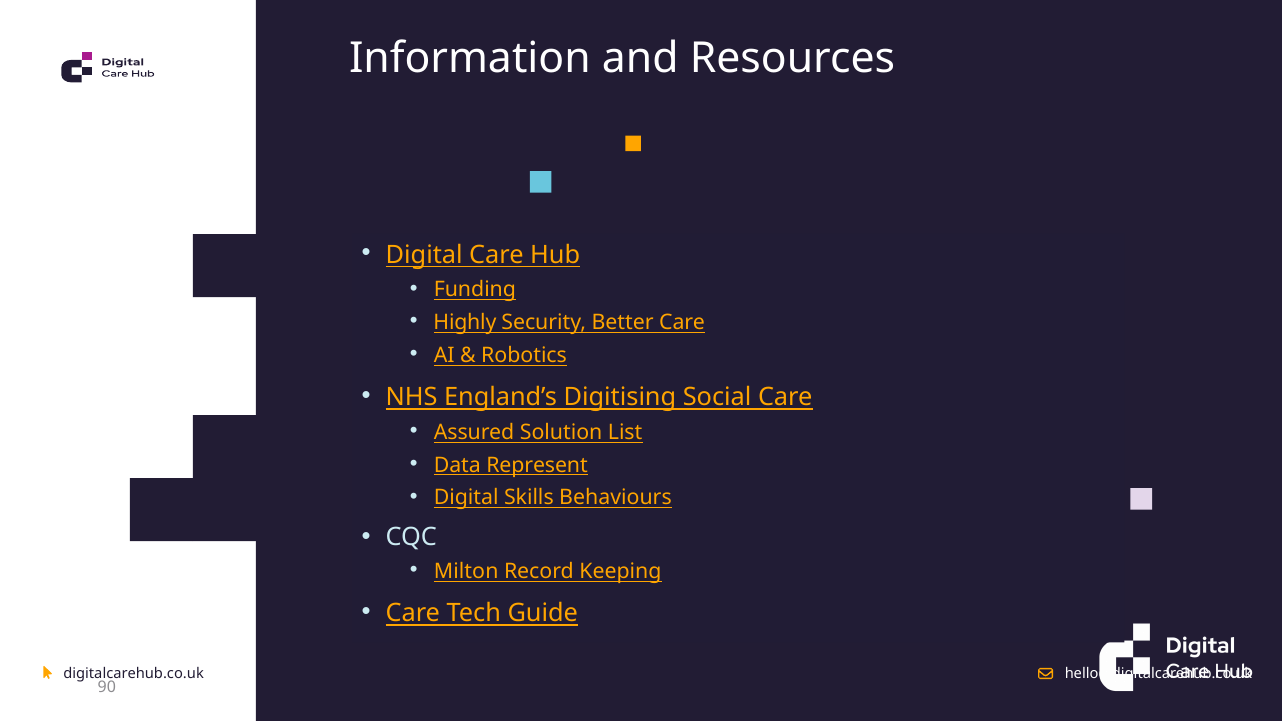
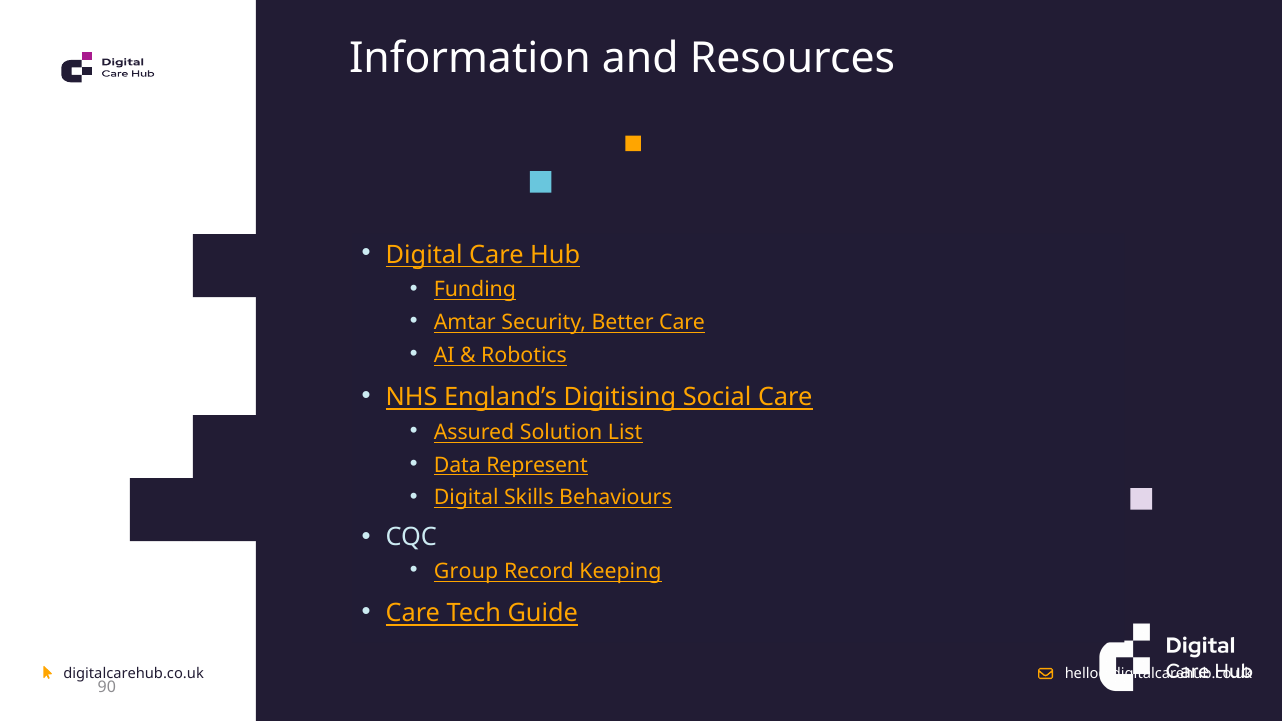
Highly: Highly -> Amtar
Milton: Milton -> Group
